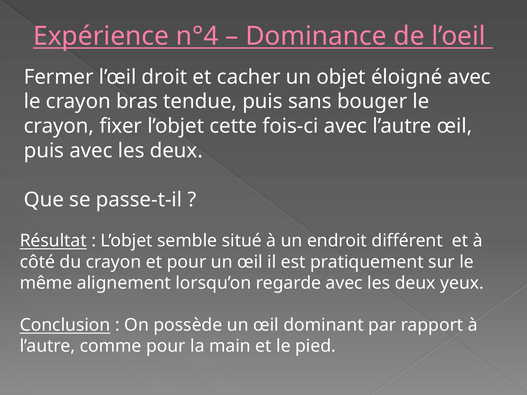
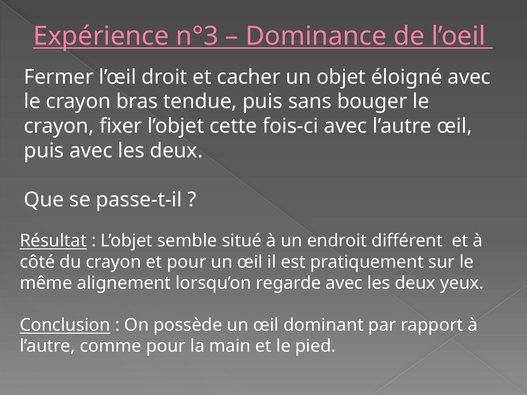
n°4: n°4 -> n°3
